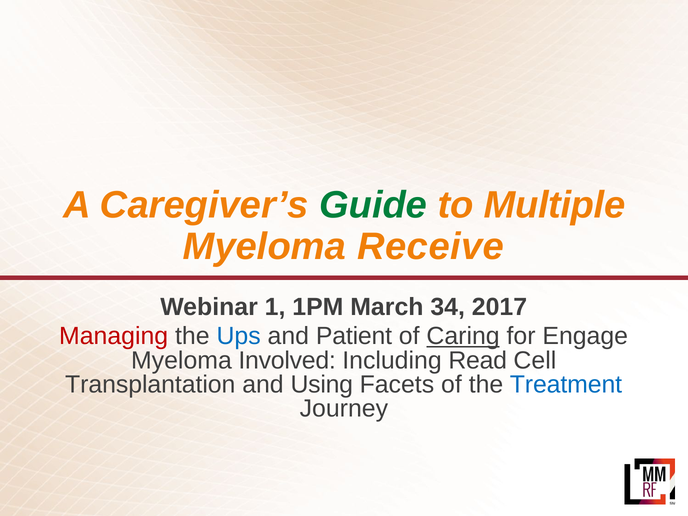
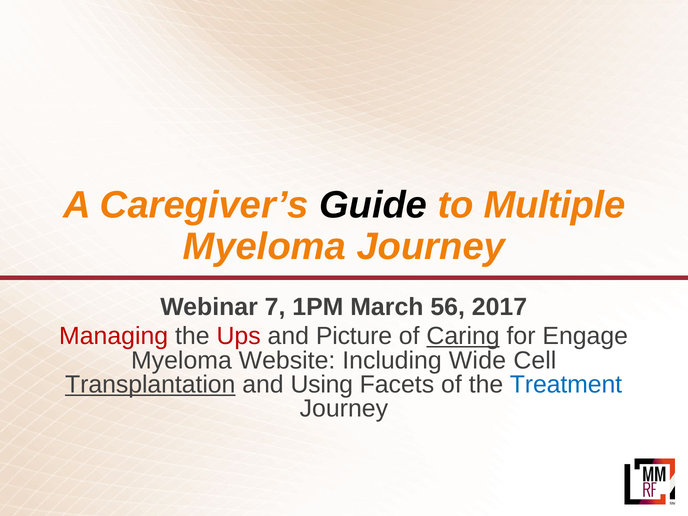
Guide colour: green -> black
Myeloma Receive: Receive -> Journey
1: 1 -> 7
34: 34 -> 56
Ups colour: blue -> red
Patient: Patient -> Picture
Involved: Involved -> Website
Read: Read -> Wide
Transplantation underline: none -> present
